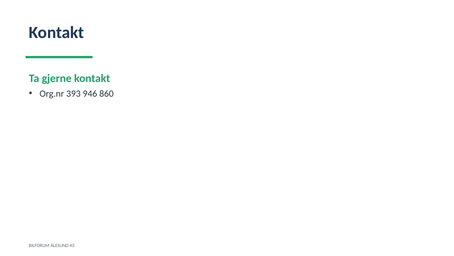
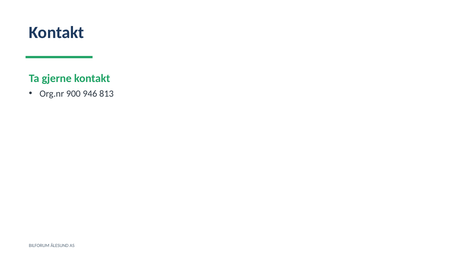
393: 393 -> 900
860: 860 -> 813
